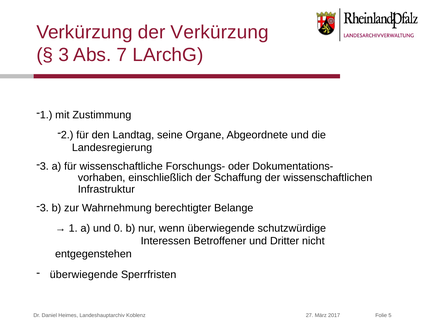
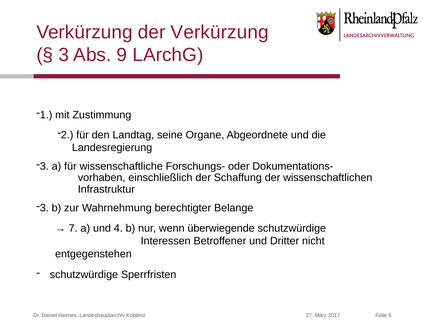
7: 7 -> 9
1: 1 -> 7
0: 0 -> 4
überwiegende at (84, 274): überwiegende -> schutzwürdige
